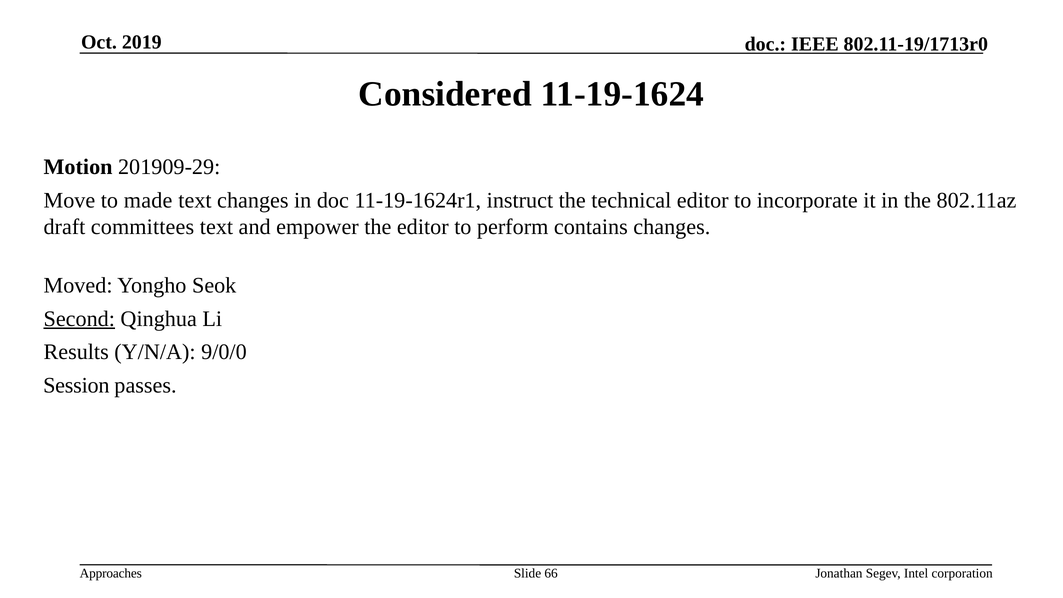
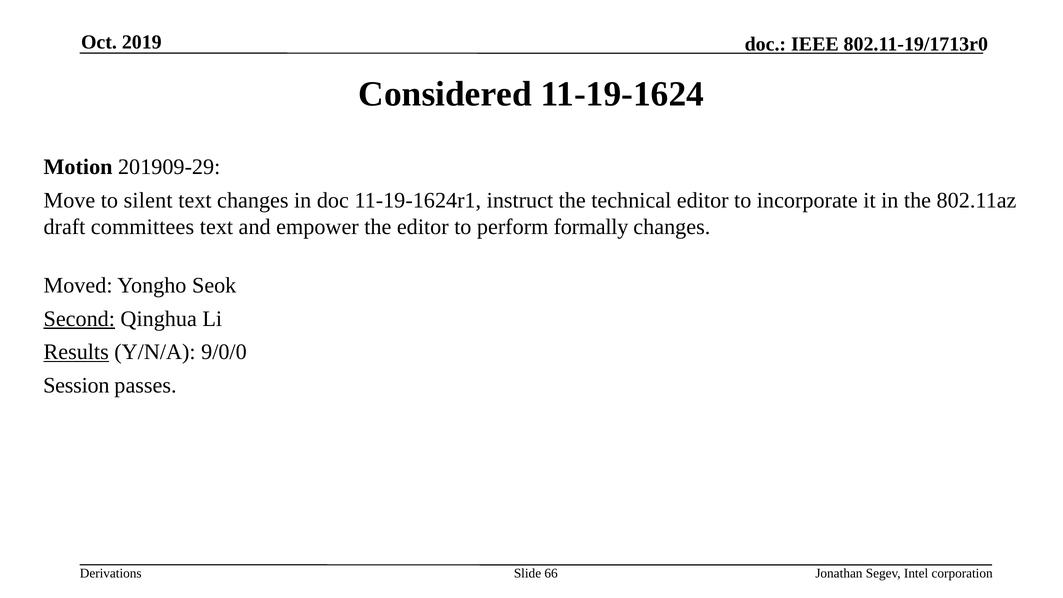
made: made -> silent
contains: contains -> formally
Results underline: none -> present
Approaches: Approaches -> Derivations
